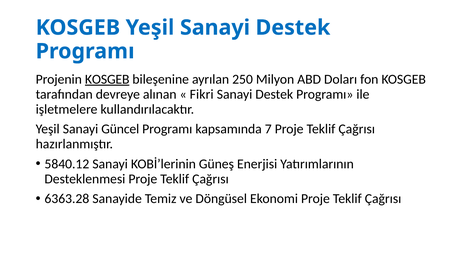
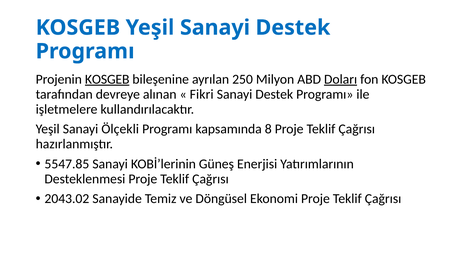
Doları underline: none -> present
Güncel: Güncel -> Ölçekli
7: 7 -> 8
5840.12: 5840.12 -> 5547.85
6363.28: 6363.28 -> 2043.02
